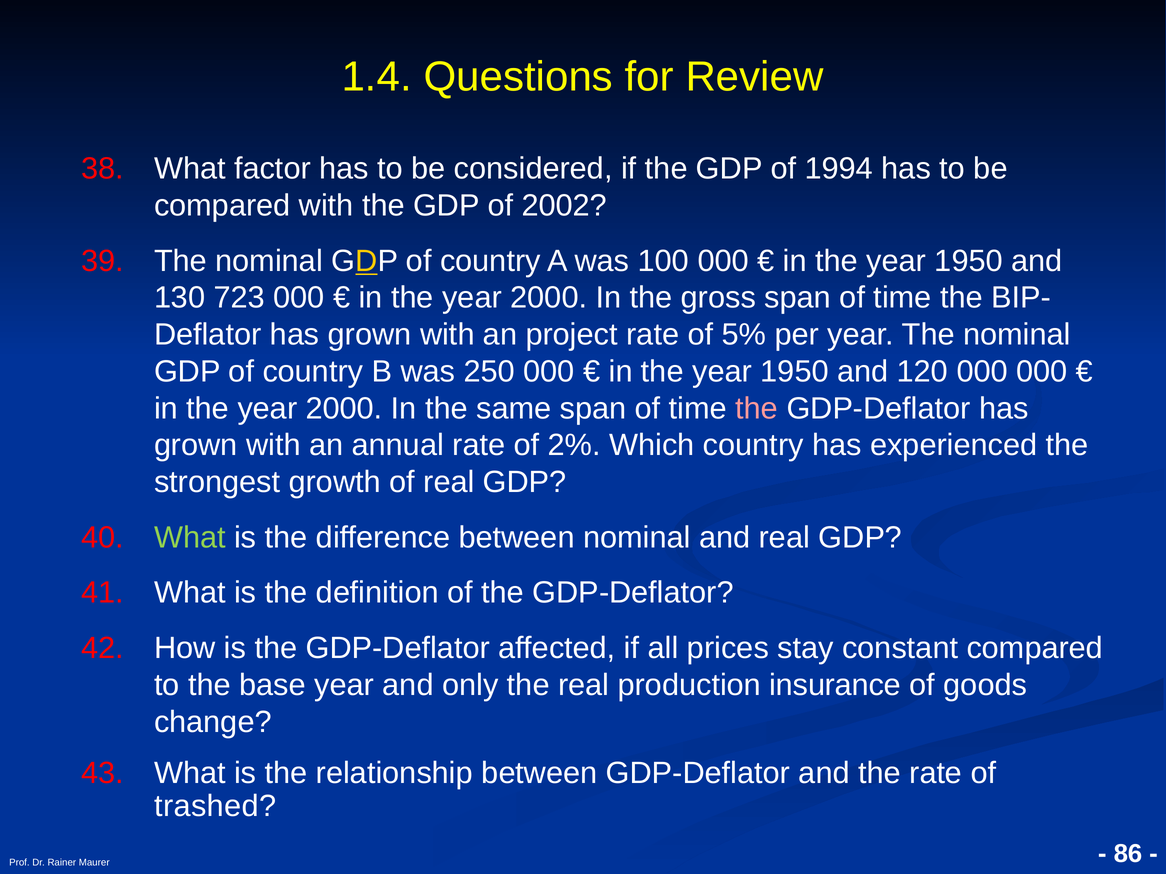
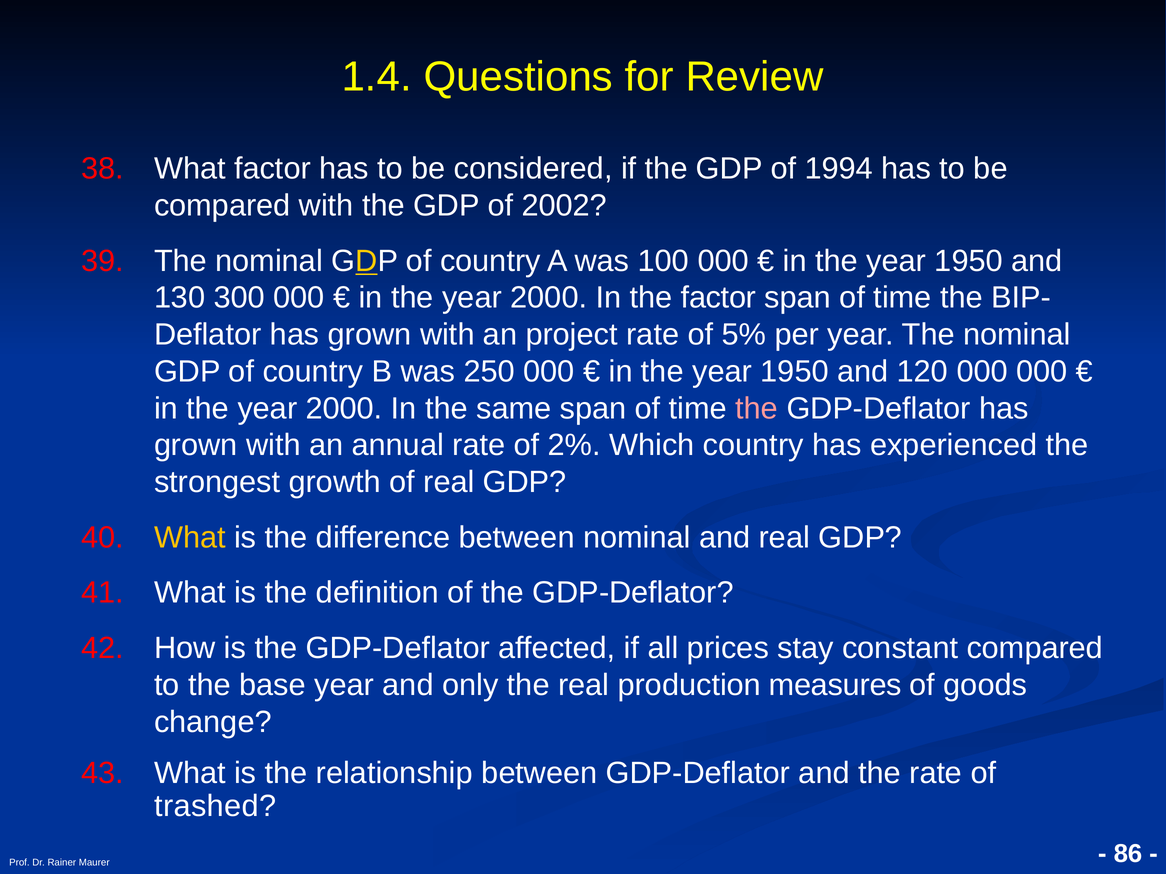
723: 723 -> 300
the gross: gross -> factor
What at (190, 538) colour: light green -> yellow
insurance: insurance -> measures
